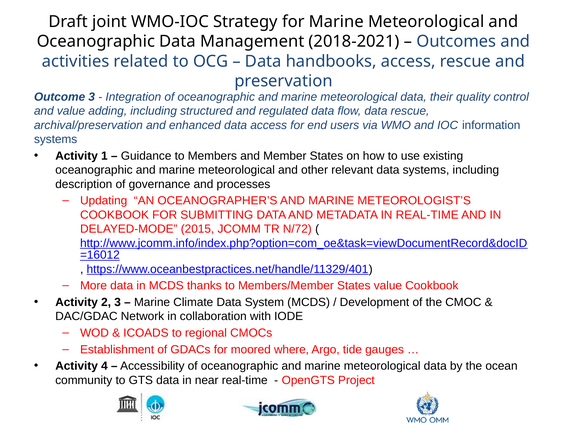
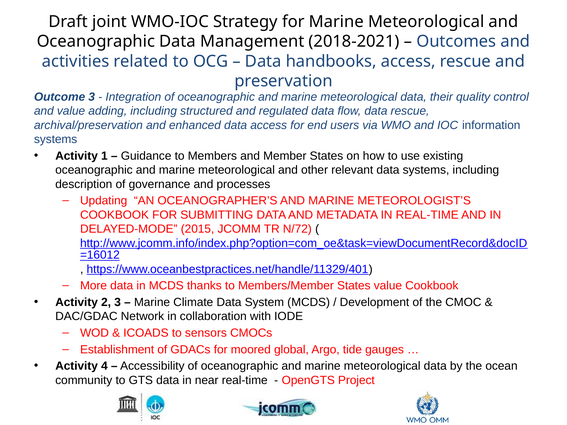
regional: regional -> sensors
where: where -> global
